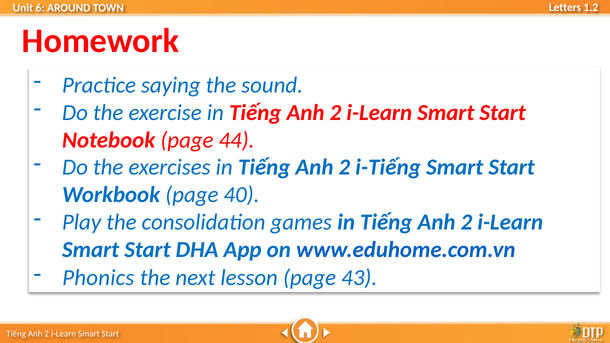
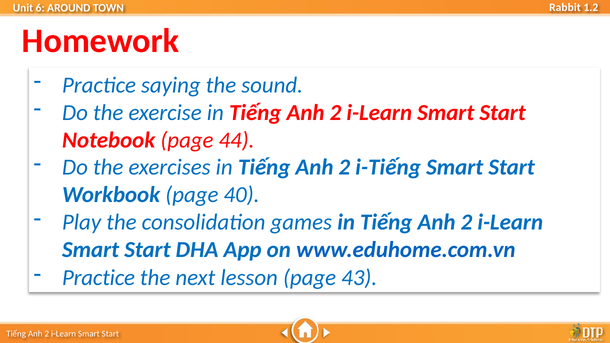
Letters: Letters -> Rabbit
Phonics at (98, 278): Phonics -> Practice
